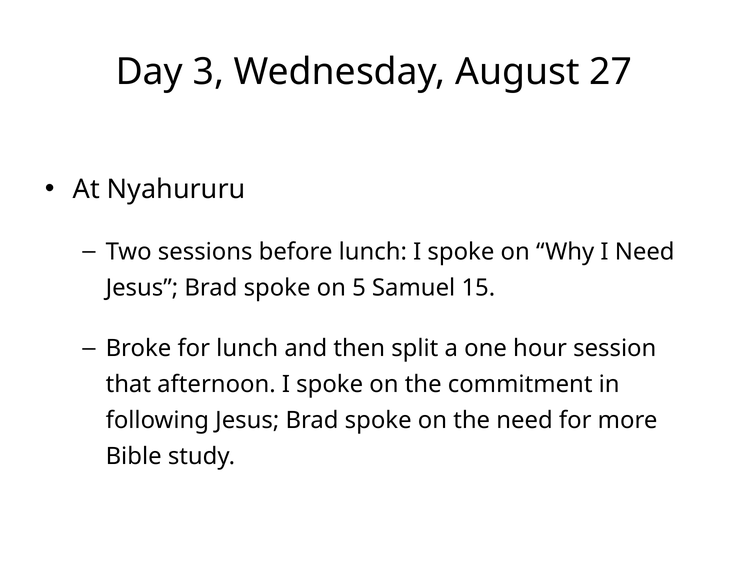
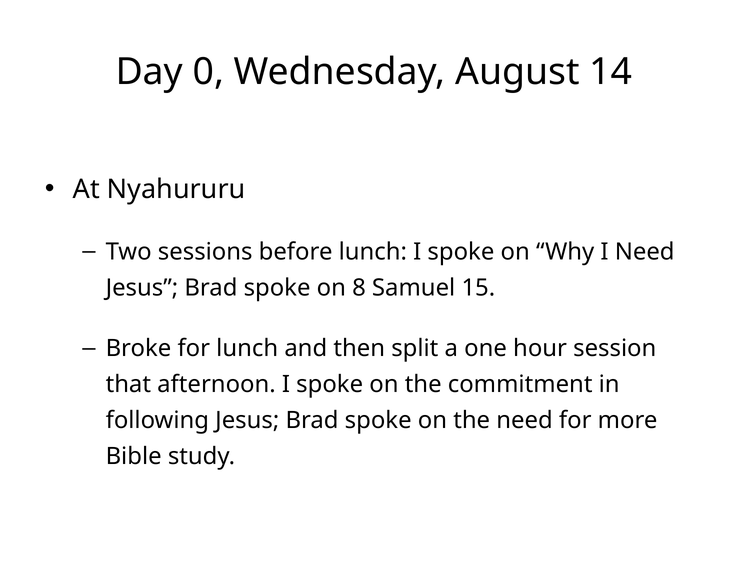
3: 3 -> 0
27: 27 -> 14
5: 5 -> 8
